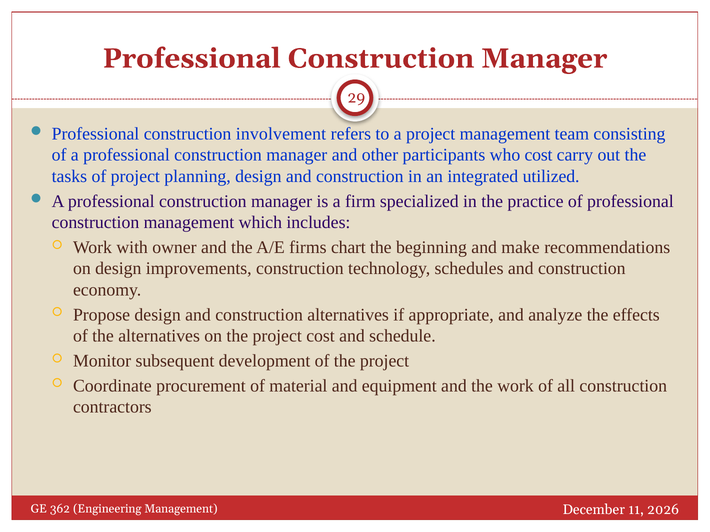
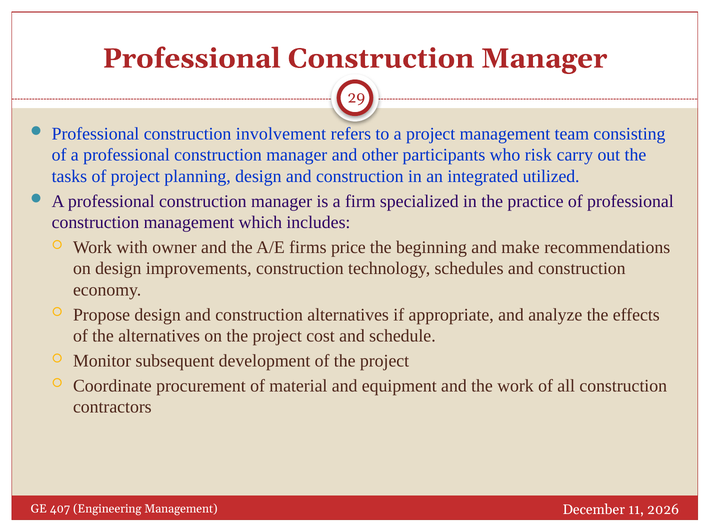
who cost: cost -> risk
chart: chart -> price
362: 362 -> 407
